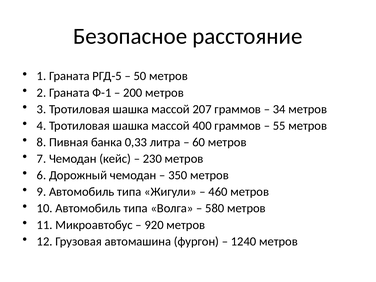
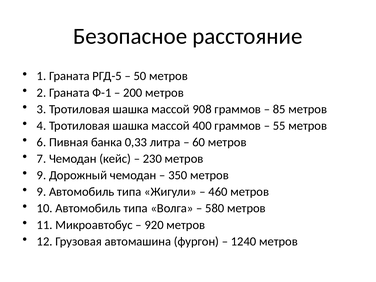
207: 207 -> 908
34: 34 -> 85
8: 8 -> 6
6 at (41, 175): 6 -> 9
